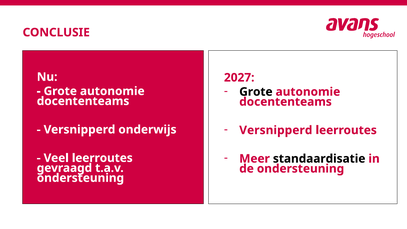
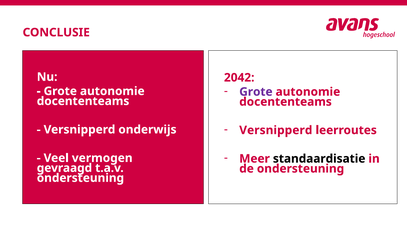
2027: 2027 -> 2042
Grote at (256, 92) colour: black -> purple
Veel leerroutes: leerroutes -> vermogen
